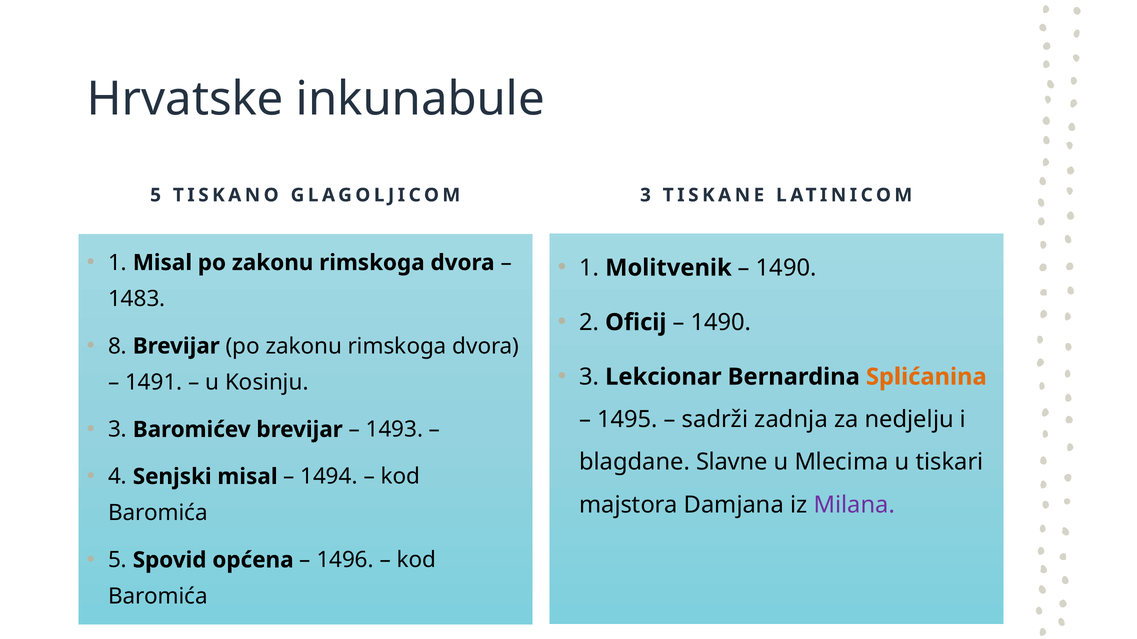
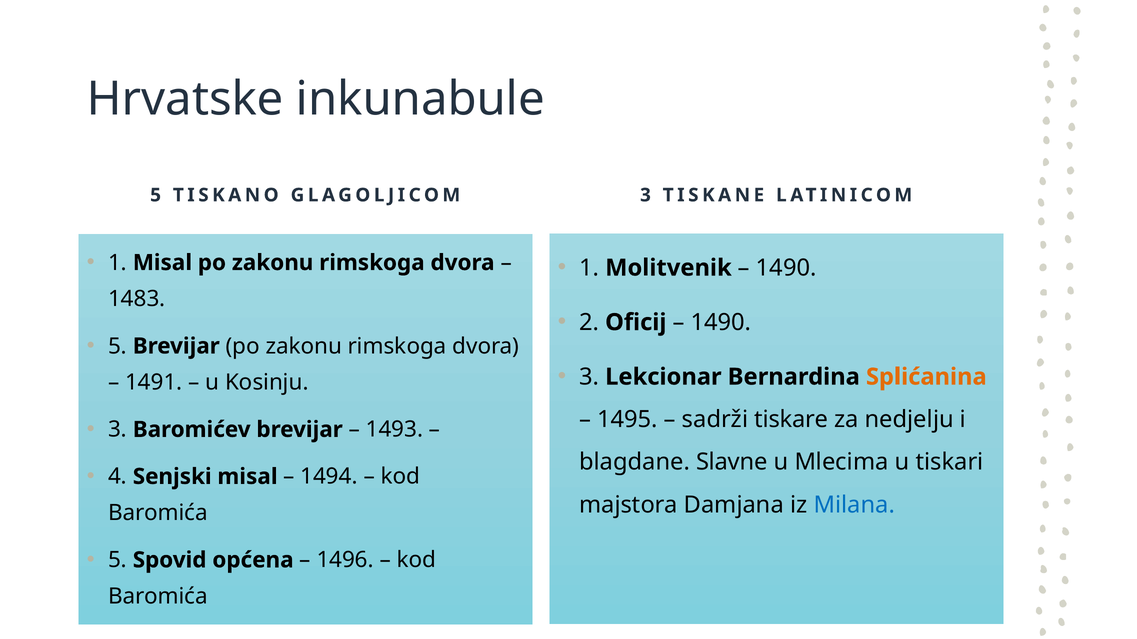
8 at (118, 346): 8 -> 5
zadnja: zadnja -> tiskare
Milana colour: purple -> blue
